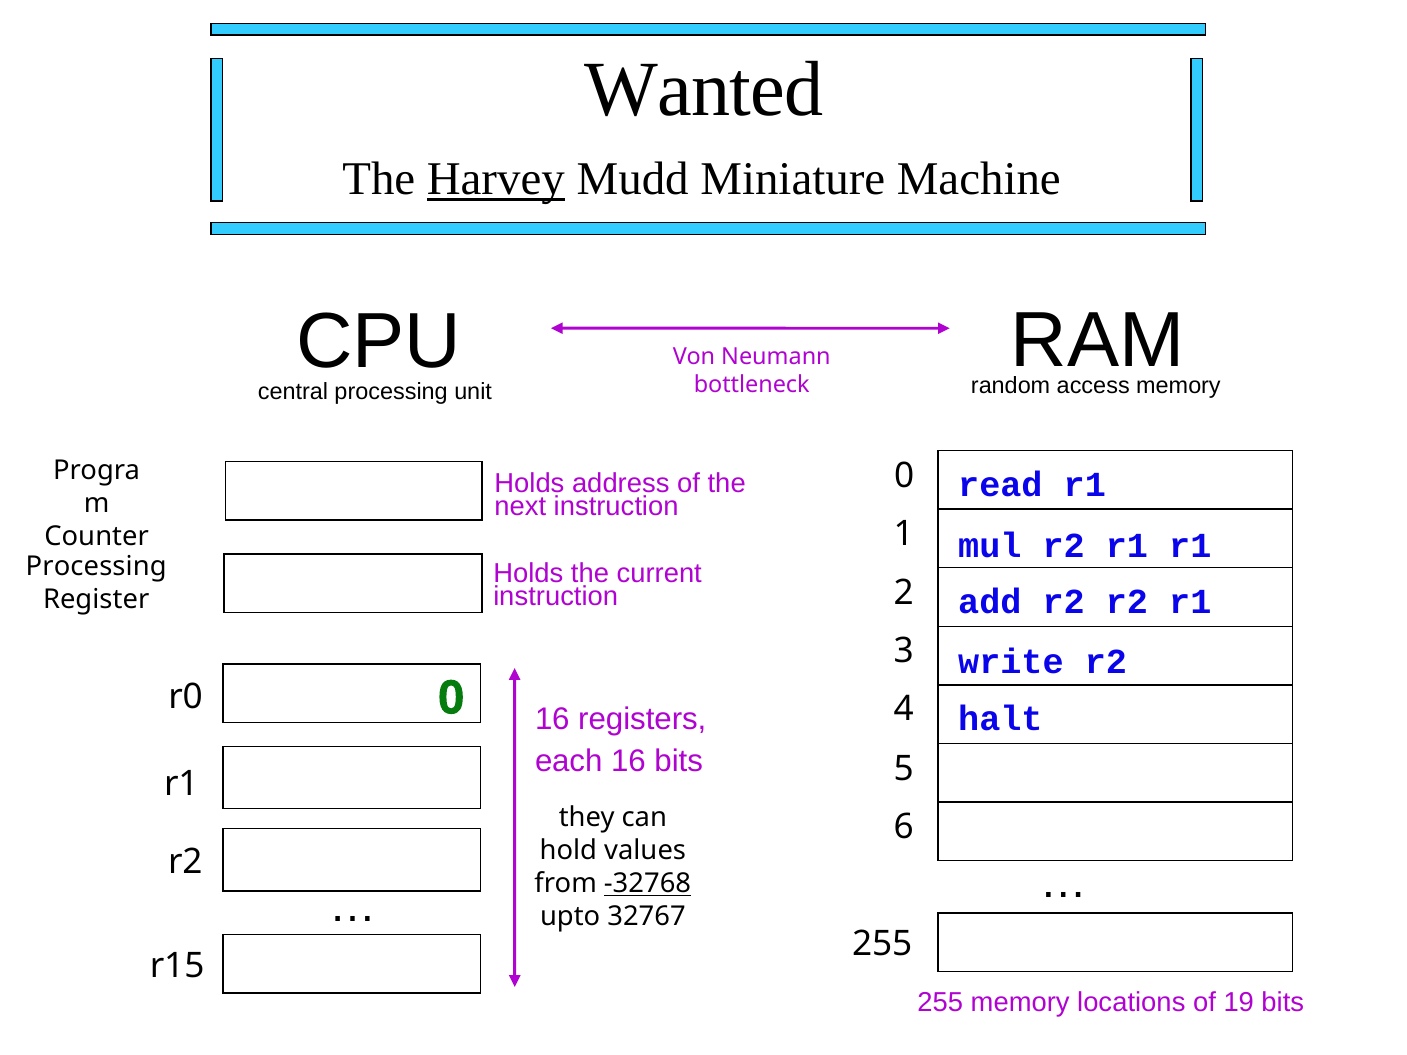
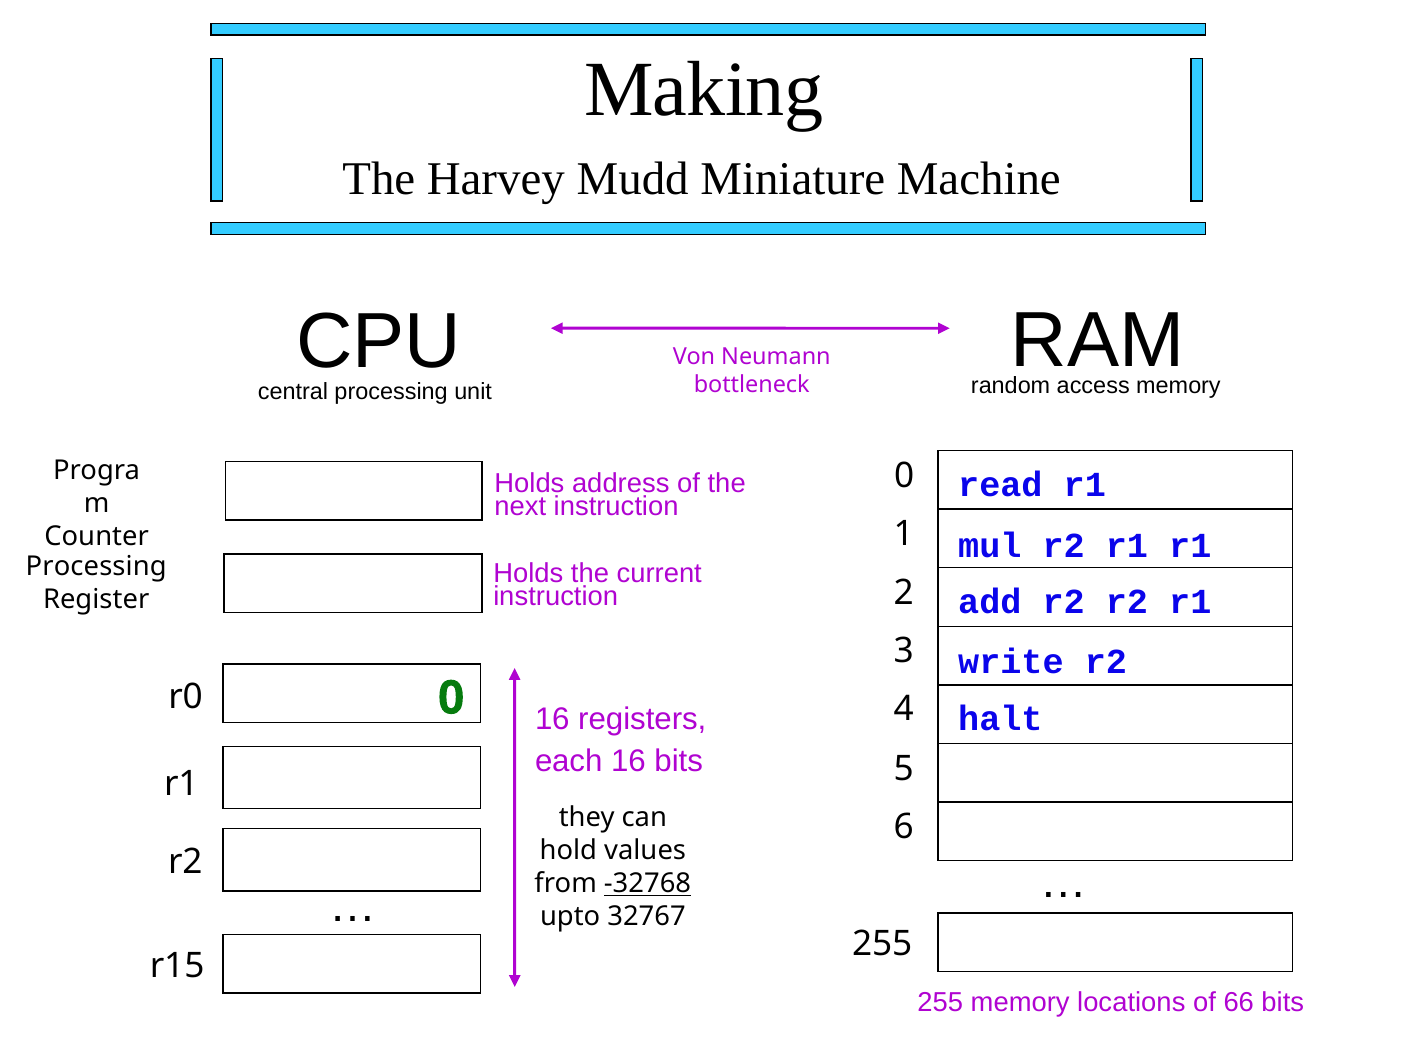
Wanted: Wanted -> Making
Harvey underline: present -> none
19: 19 -> 66
